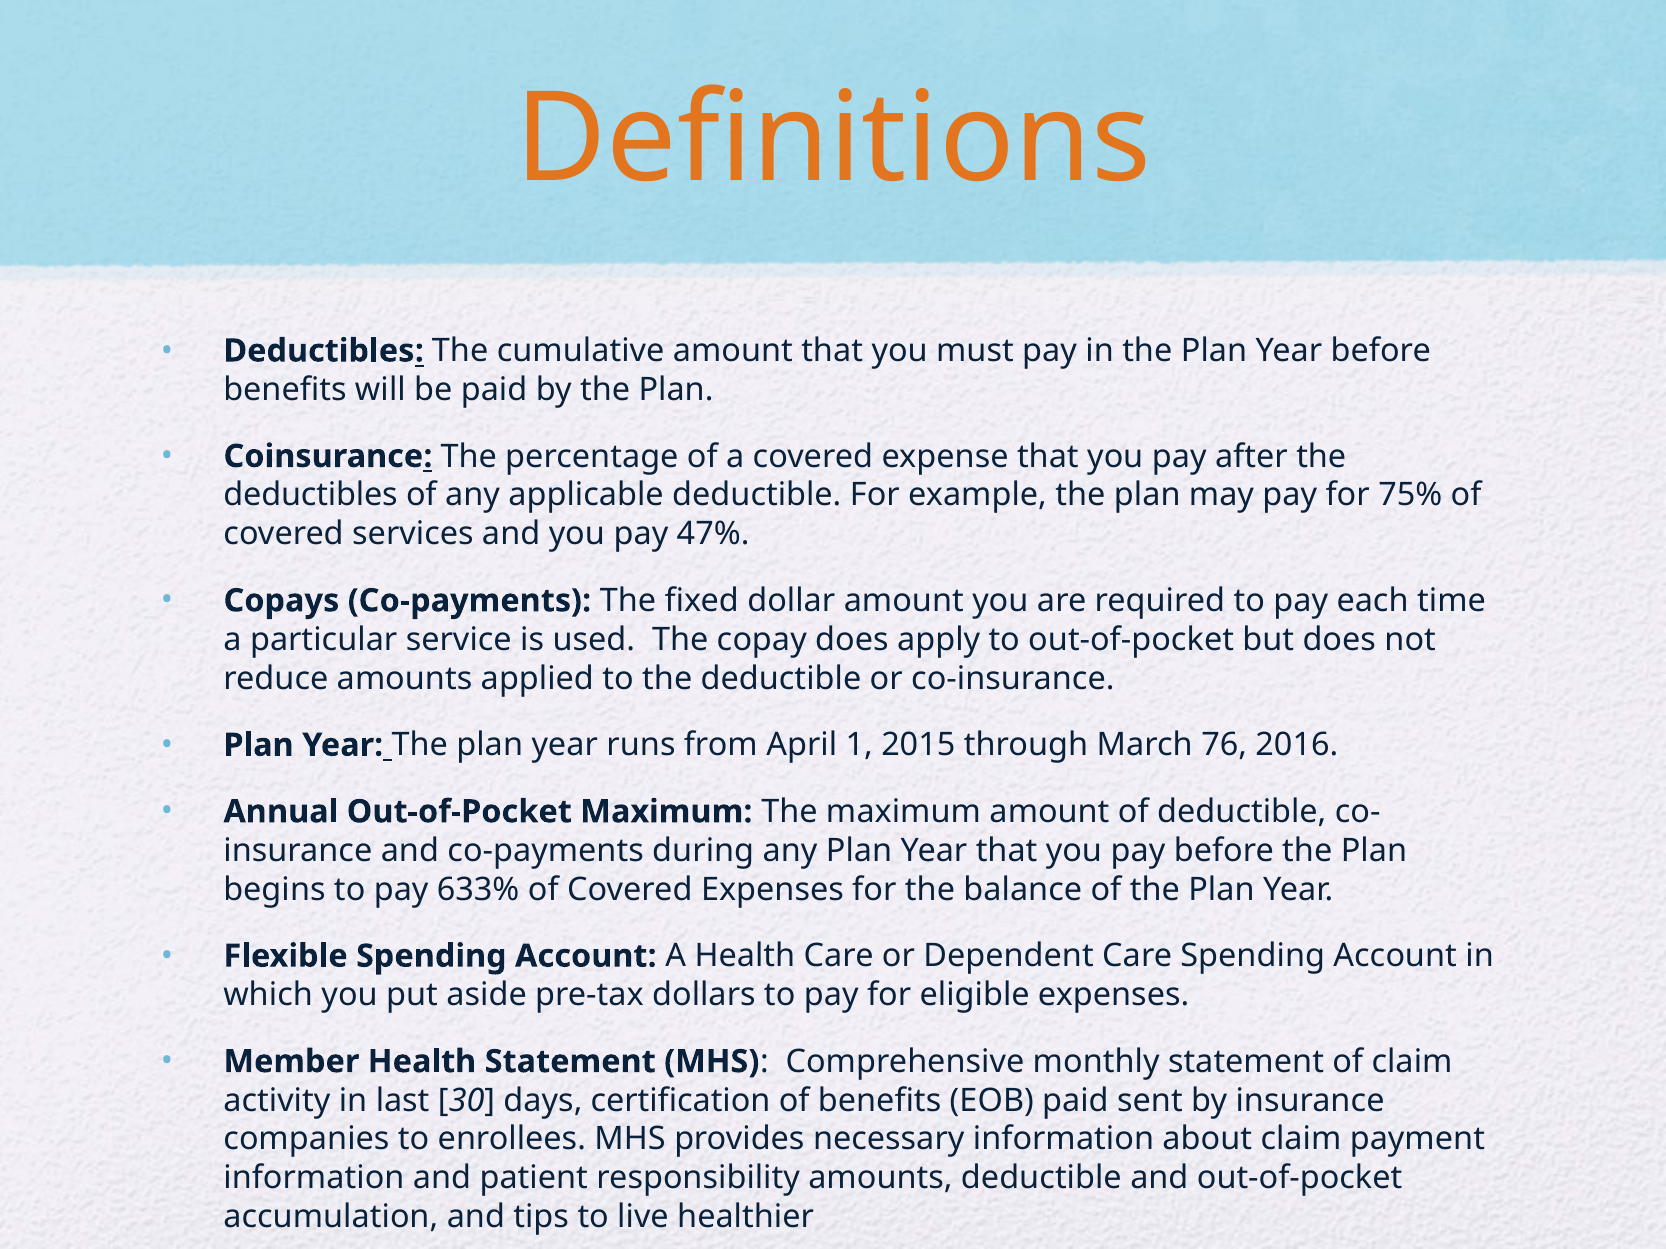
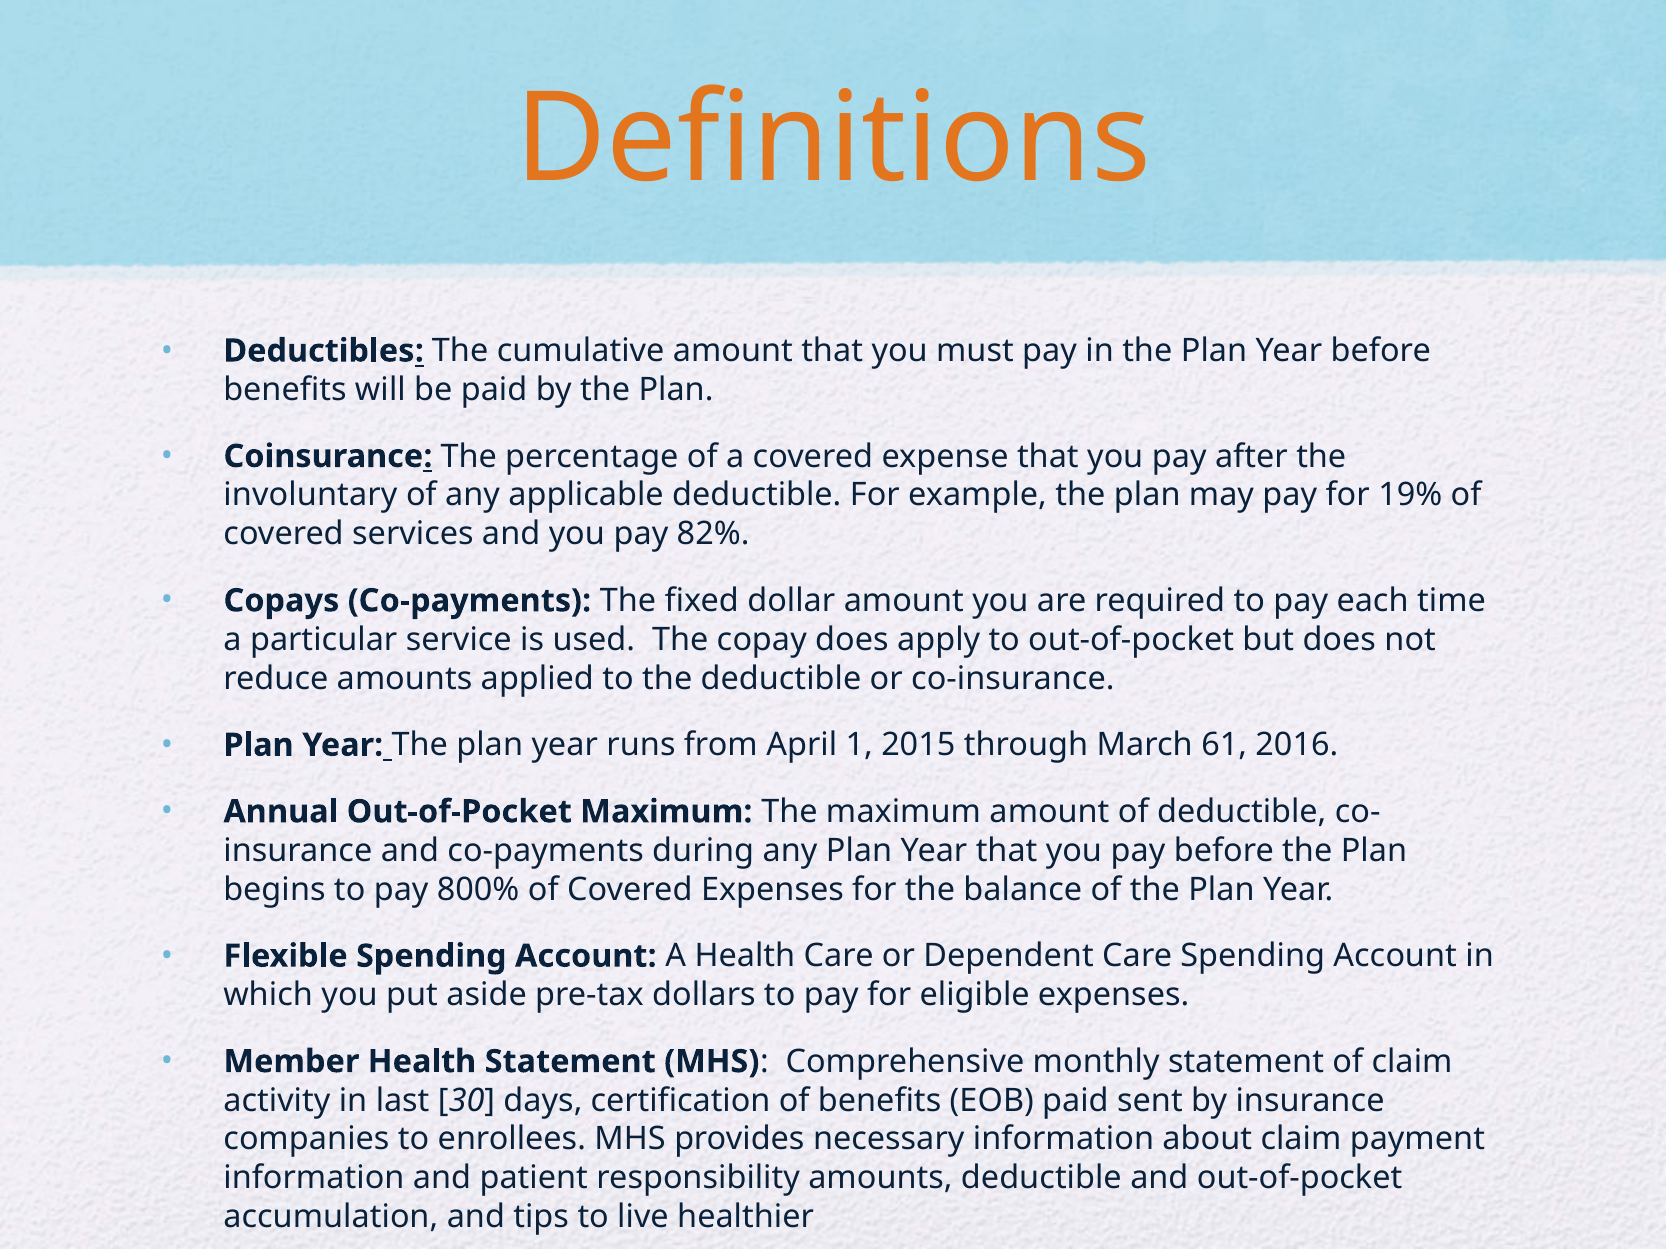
deductibles at (311, 495): deductibles -> involuntary
75%: 75% -> 19%
47%: 47% -> 82%
76: 76 -> 61
633%: 633% -> 800%
